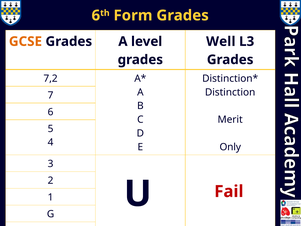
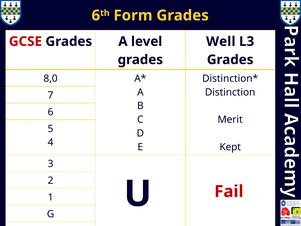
GCSE colour: orange -> red
7,2: 7,2 -> 8,0
Only: Only -> Kept
